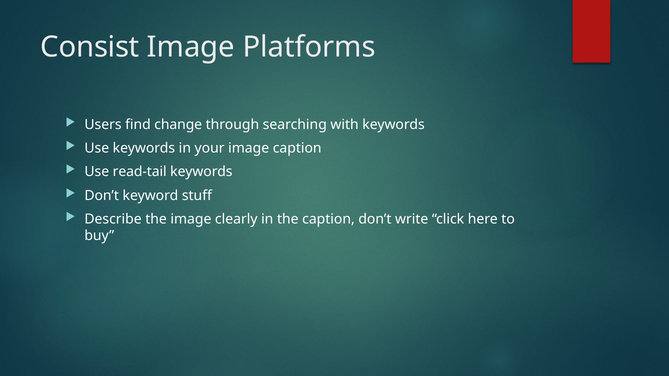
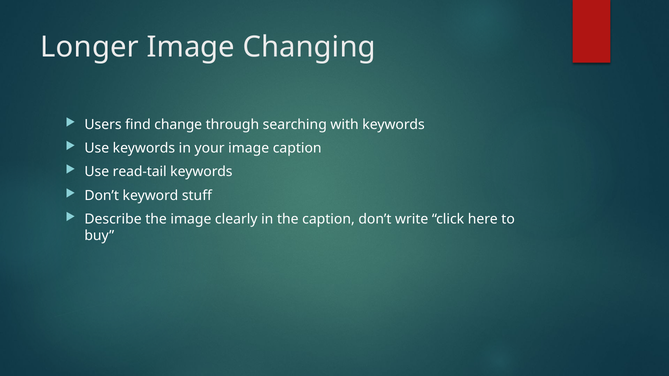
Consist: Consist -> Longer
Platforms: Platforms -> Changing
